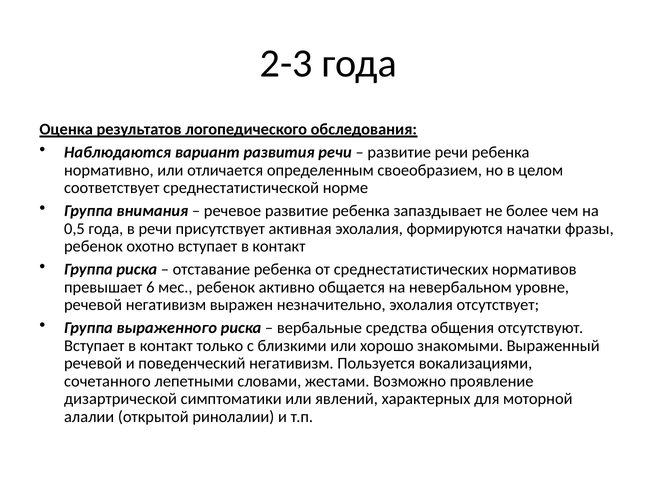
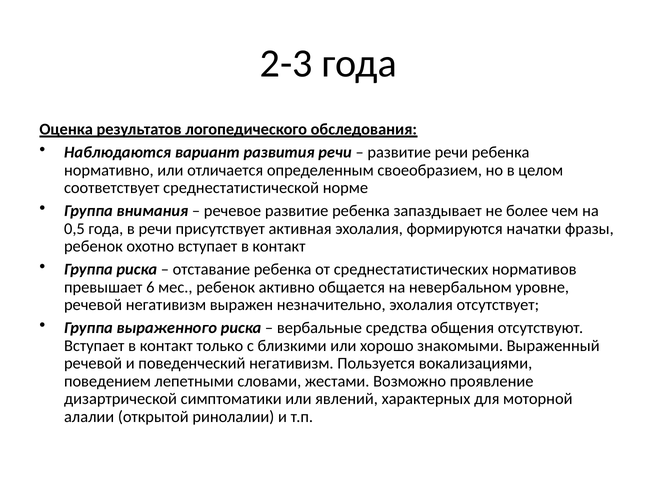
сочетанного: сочетанного -> поведением
